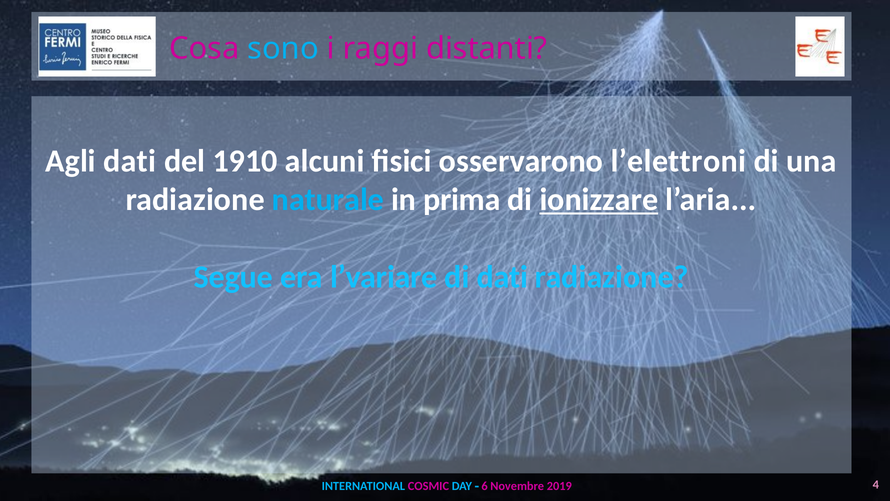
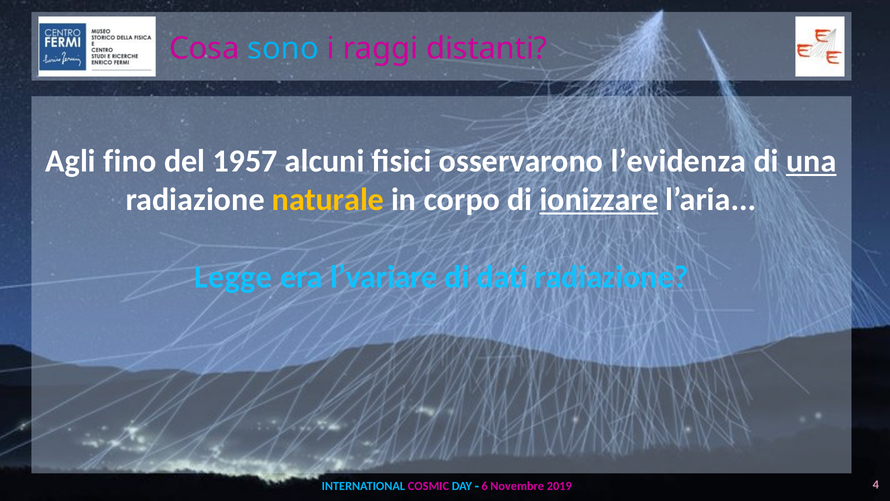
Agli dati: dati -> fino
1910: 1910 -> 1957
l’elettroni: l’elettroni -> l’evidenza
una underline: none -> present
naturale colour: light blue -> yellow
prima: prima -> corpo
Segue: Segue -> Legge
